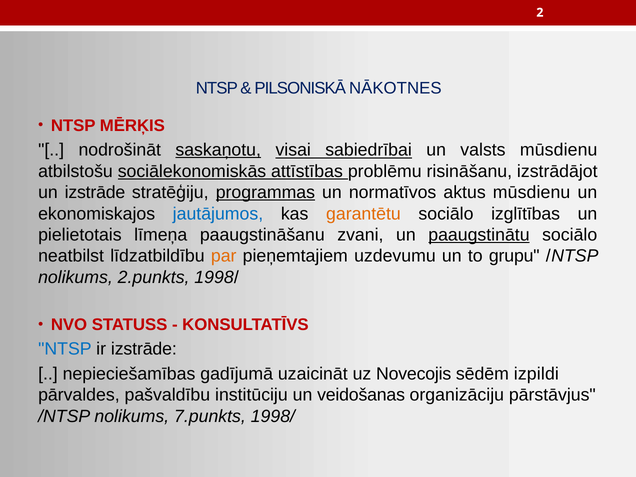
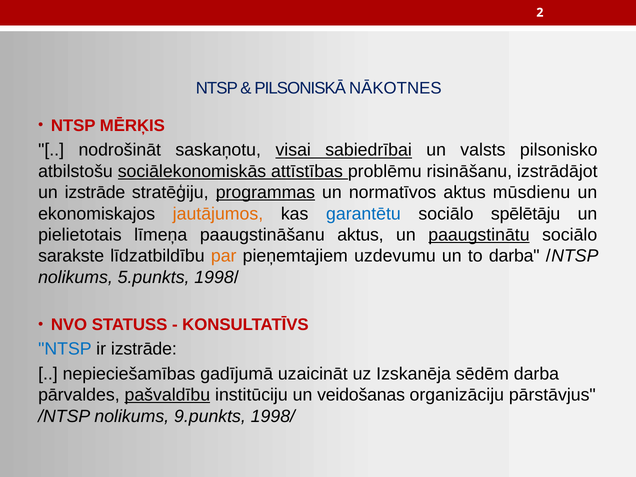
saskaņotu underline: present -> none
valsts mūsdienu: mūsdienu -> pilsonisko
jautājumos colour: blue -> orange
garantētu colour: orange -> blue
izglītības: izglītības -> spēlētāju
paaugstināšanu zvani: zvani -> aktus
neatbilst: neatbilst -> sarakste
to grupu: grupu -> darba
2.punkts: 2.punkts -> 5.punkts
Novecojis: Novecojis -> Izskanēja
sēdēm izpildi: izpildi -> darba
pašvaldību underline: none -> present
7.punkts: 7.punkts -> 9.punkts
